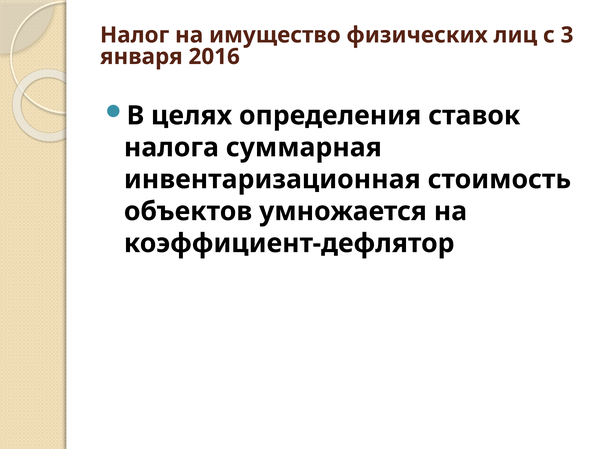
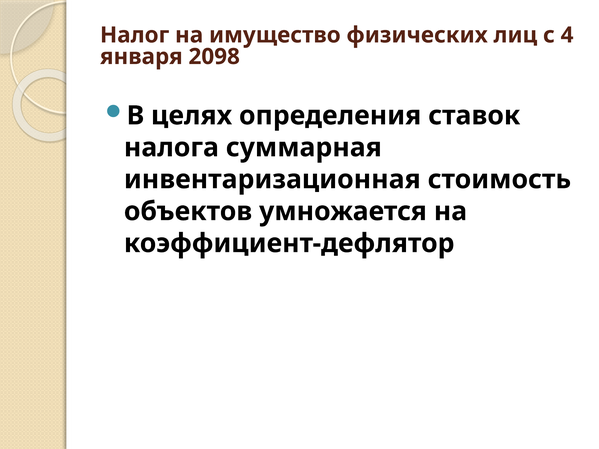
3: 3 -> 4
2016: 2016 -> 2098
